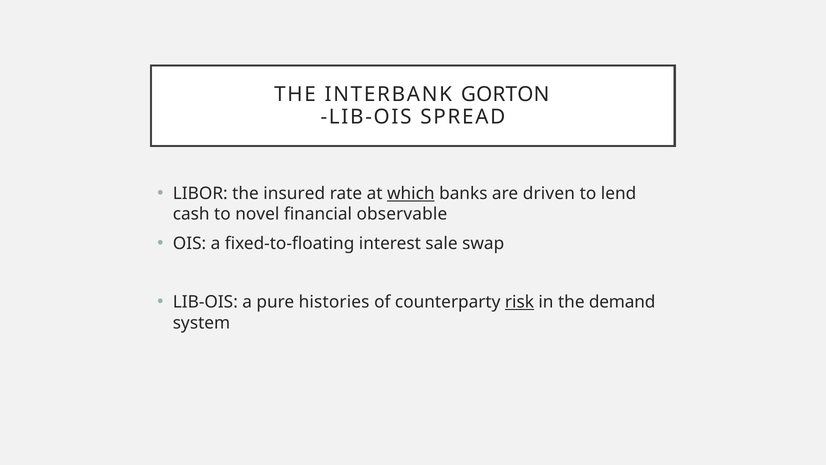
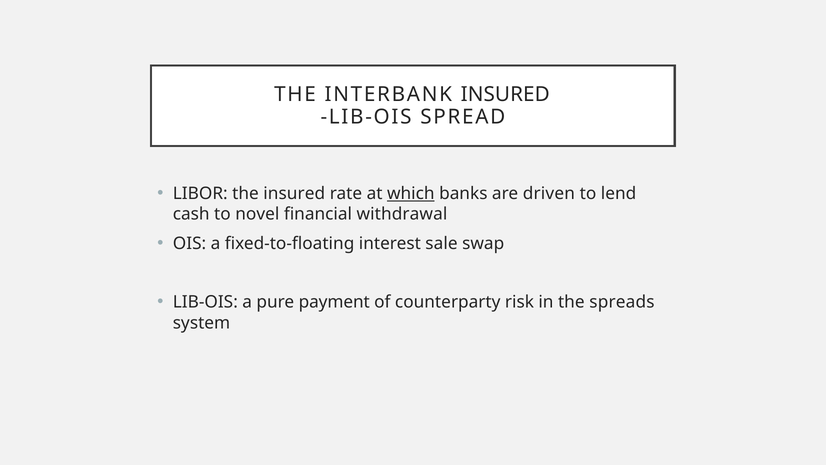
INTERBANK GORTON: GORTON -> INSURED
observable: observable -> withdrawal
histories: histories -> payment
risk underline: present -> none
demand: demand -> spreads
